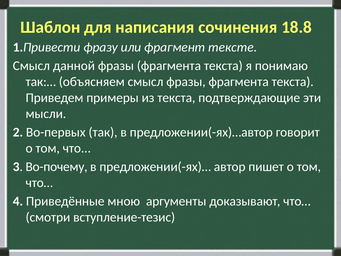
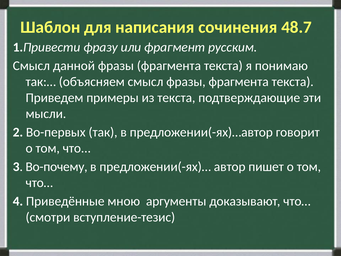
18.8: 18.8 -> 48.7
тексте: тексте -> русским
